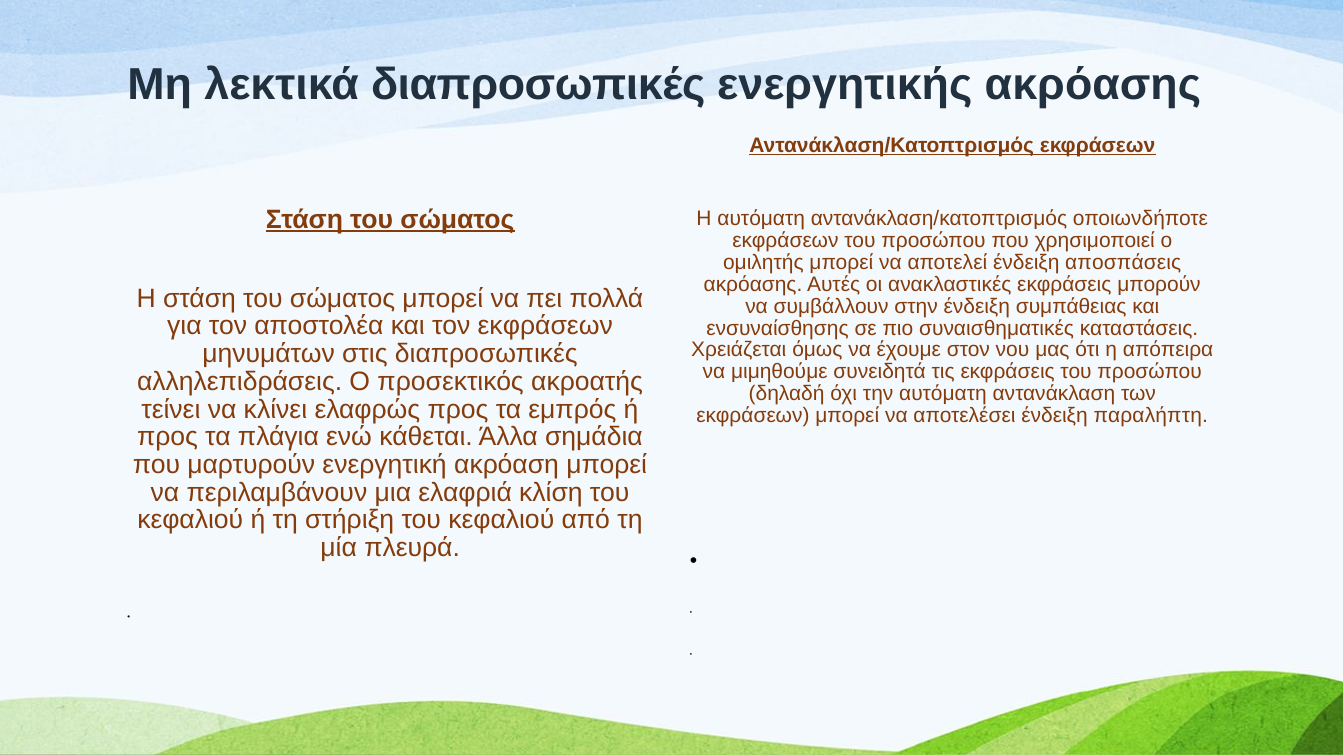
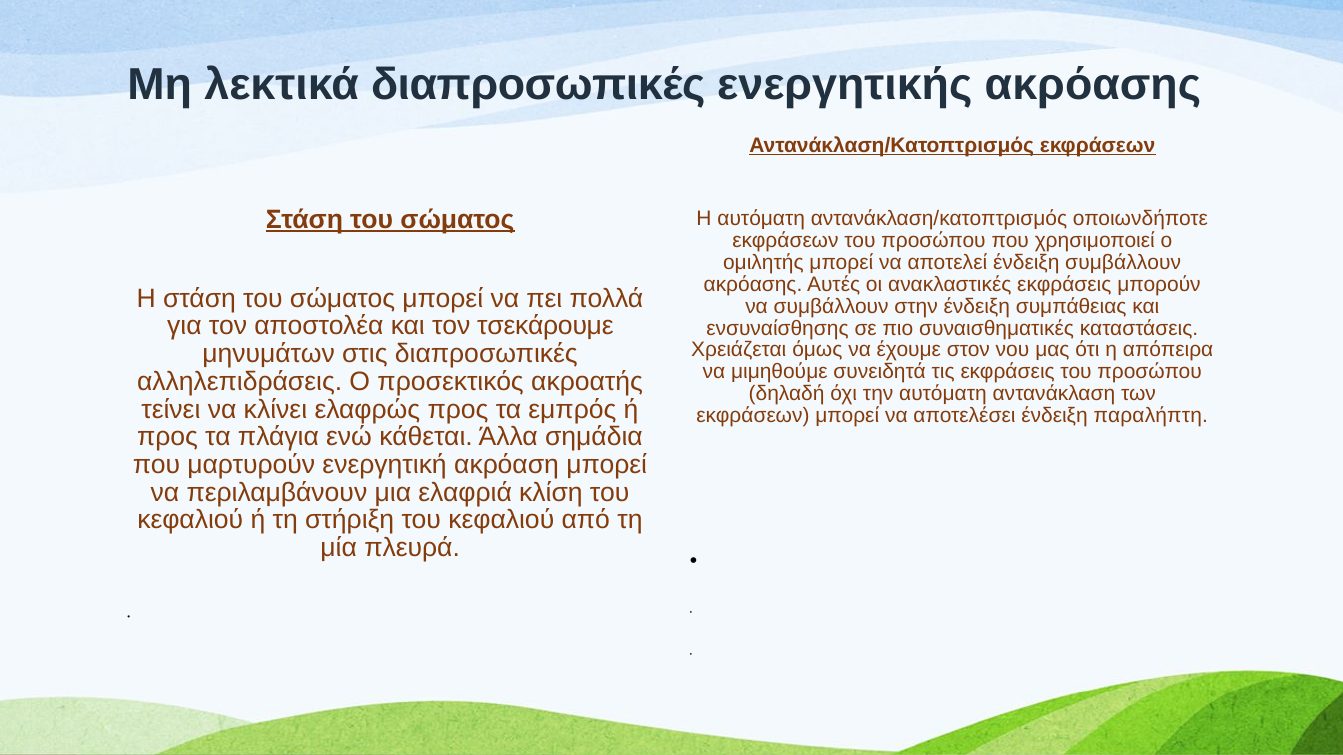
ένδειξη αποσπάσεις: αποσπάσεις -> συμβάλλουν
τον εκφράσεων: εκφράσεων -> τσεκάρουμε
